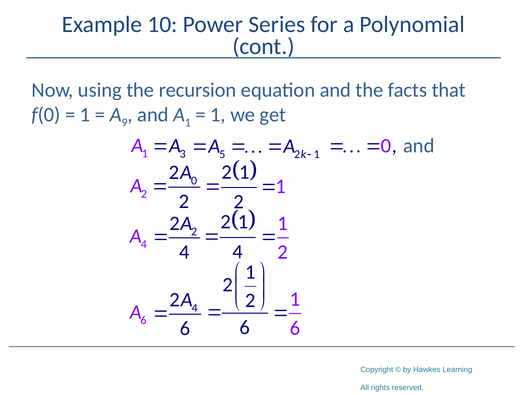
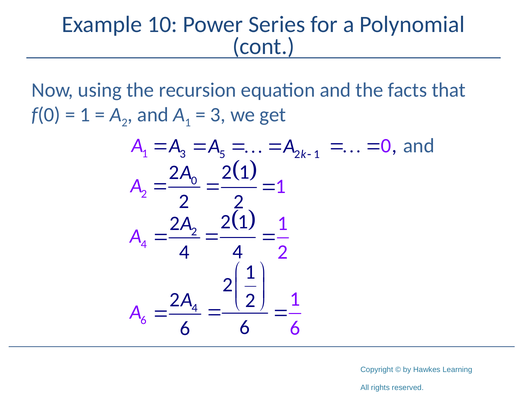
9 at (125, 123): 9 -> 2
1 at (218, 115): 1 -> 3
